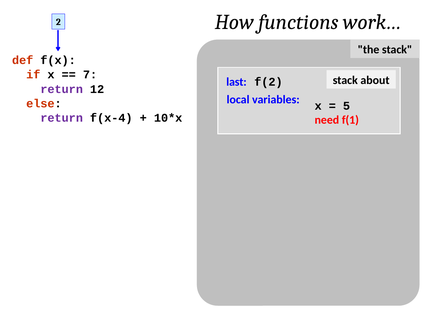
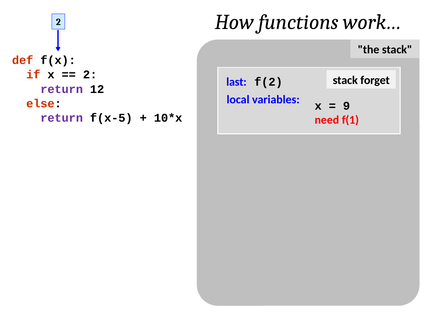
7 at (90, 75): 7 -> 2
about: about -> forget
5: 5 -> 9
f(x-4: f(x-4 -> f(x-5
